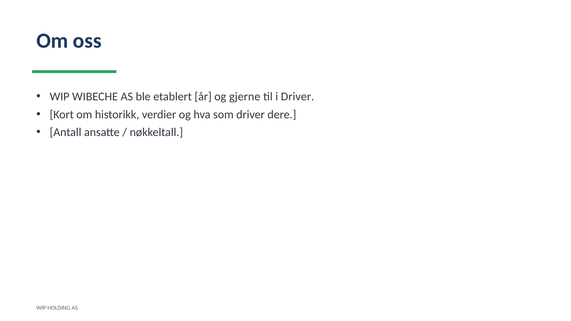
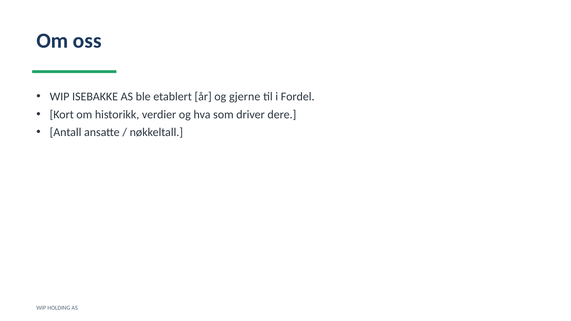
WIBECHE: WIBECHE -> ISEBAKKE
i Driver: Driver -> Fordel
